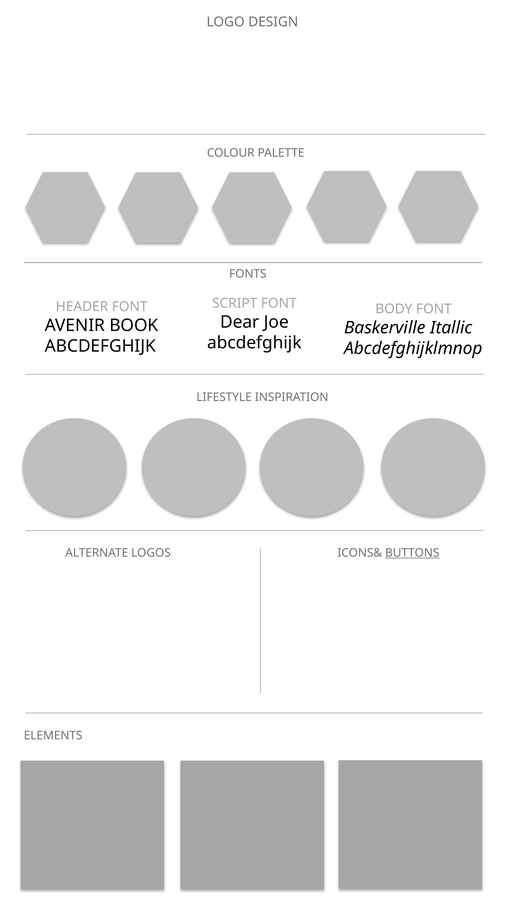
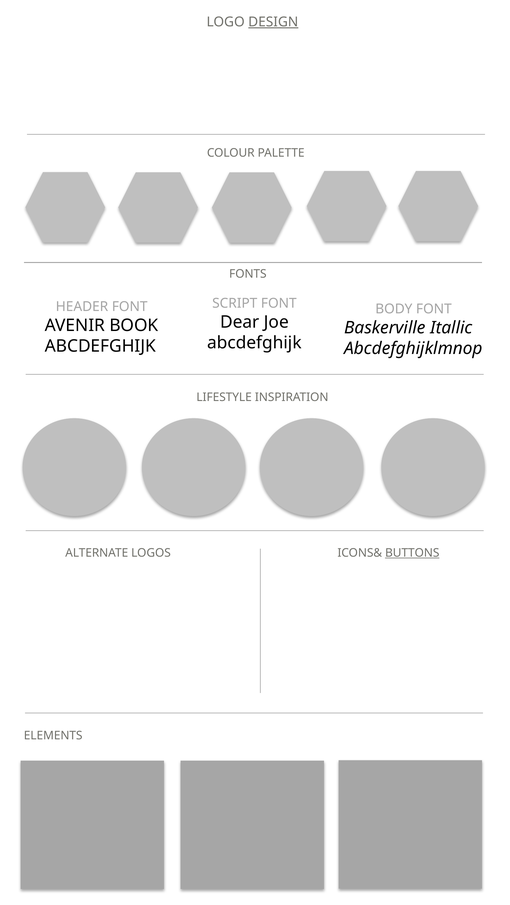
DESIGN underline: none -> present
